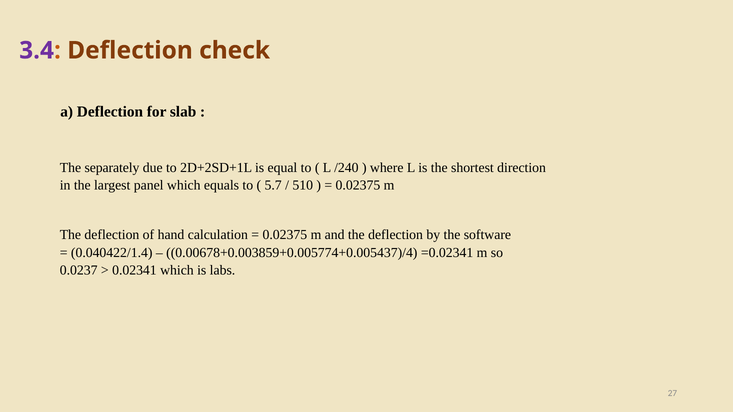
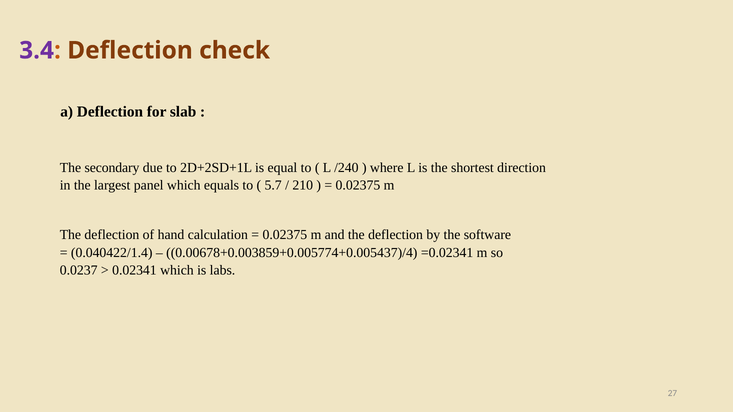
separately: separately -> secondary
510: 510 -> 210
